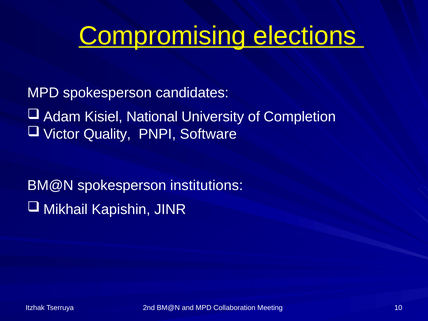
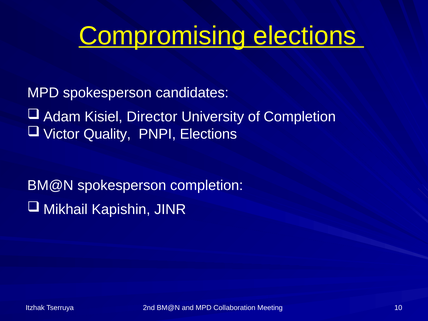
National: National -> Director
PNPI Software: Software -> Elections
spokesperson institutions: institutions -> completion
